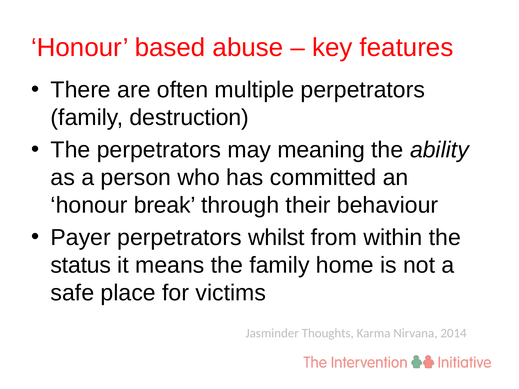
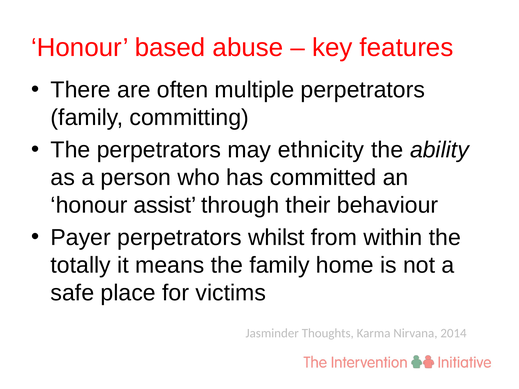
destruction: destruction -> committing
meaning: meaning -> ethnicity
break: break -> assist
status: status -> totally
